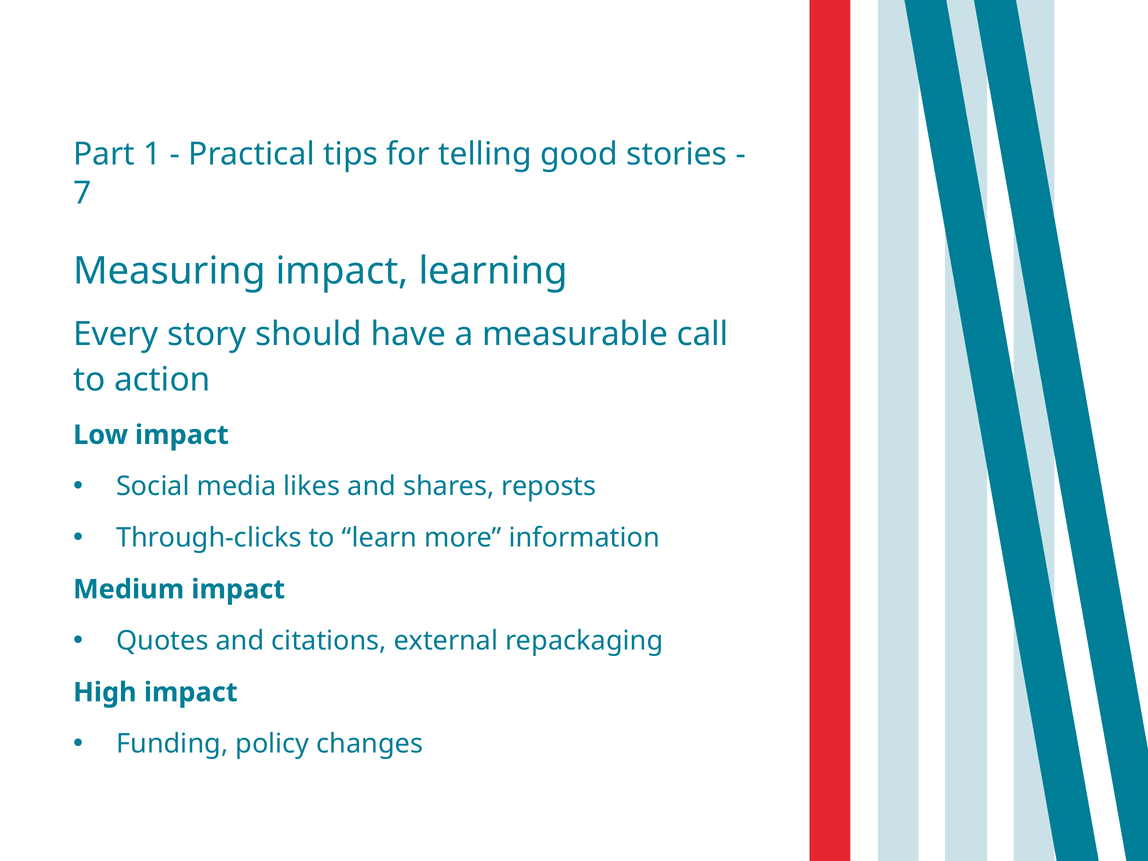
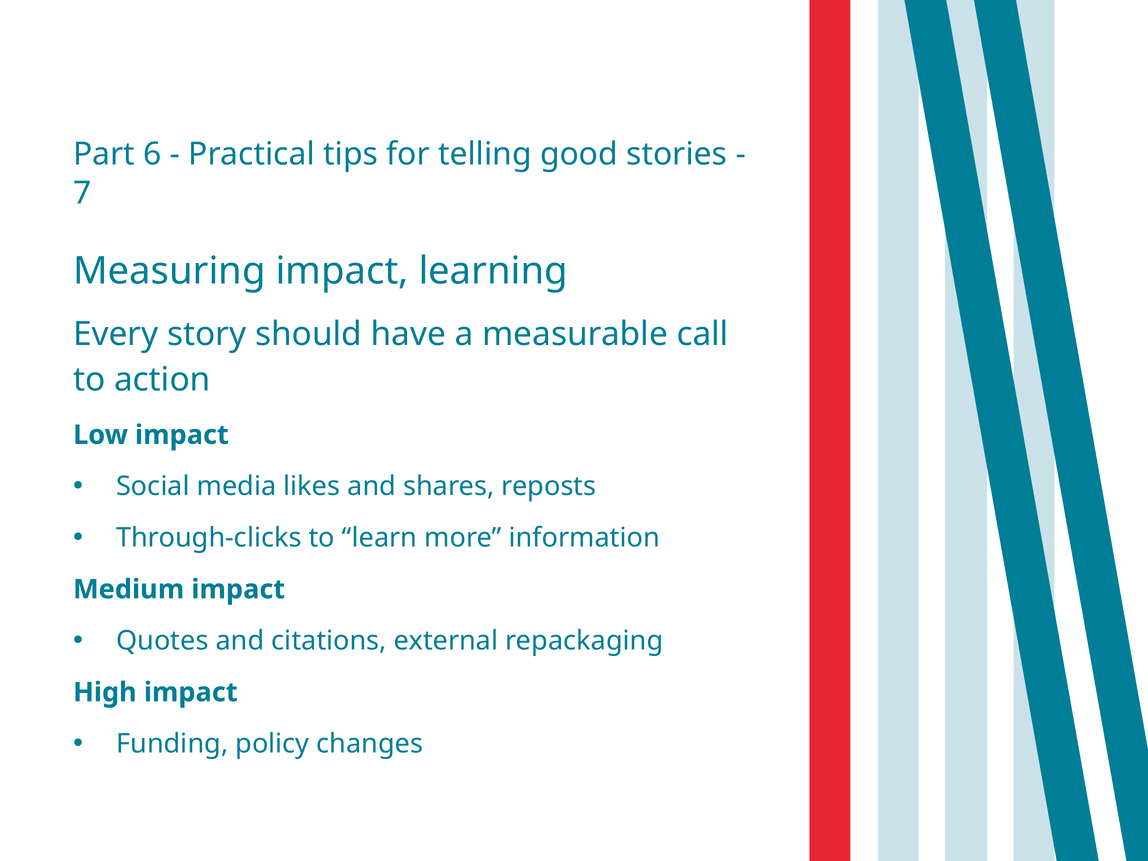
1: 1 -> 6
